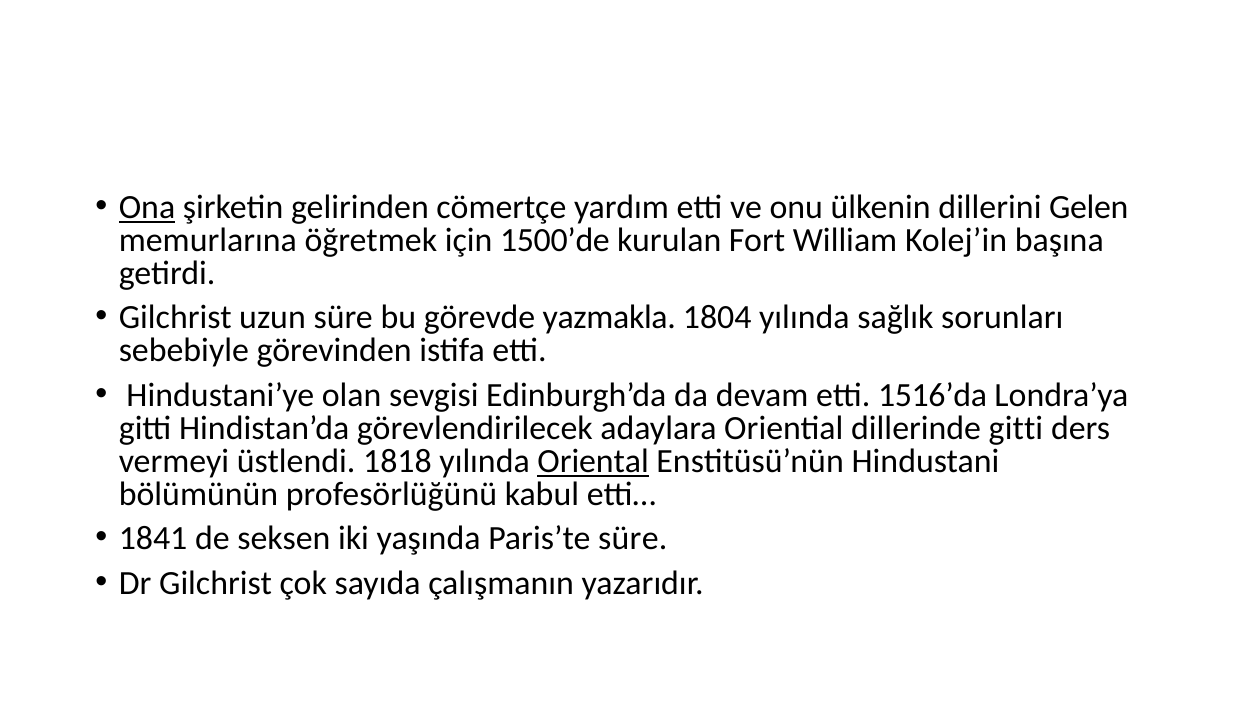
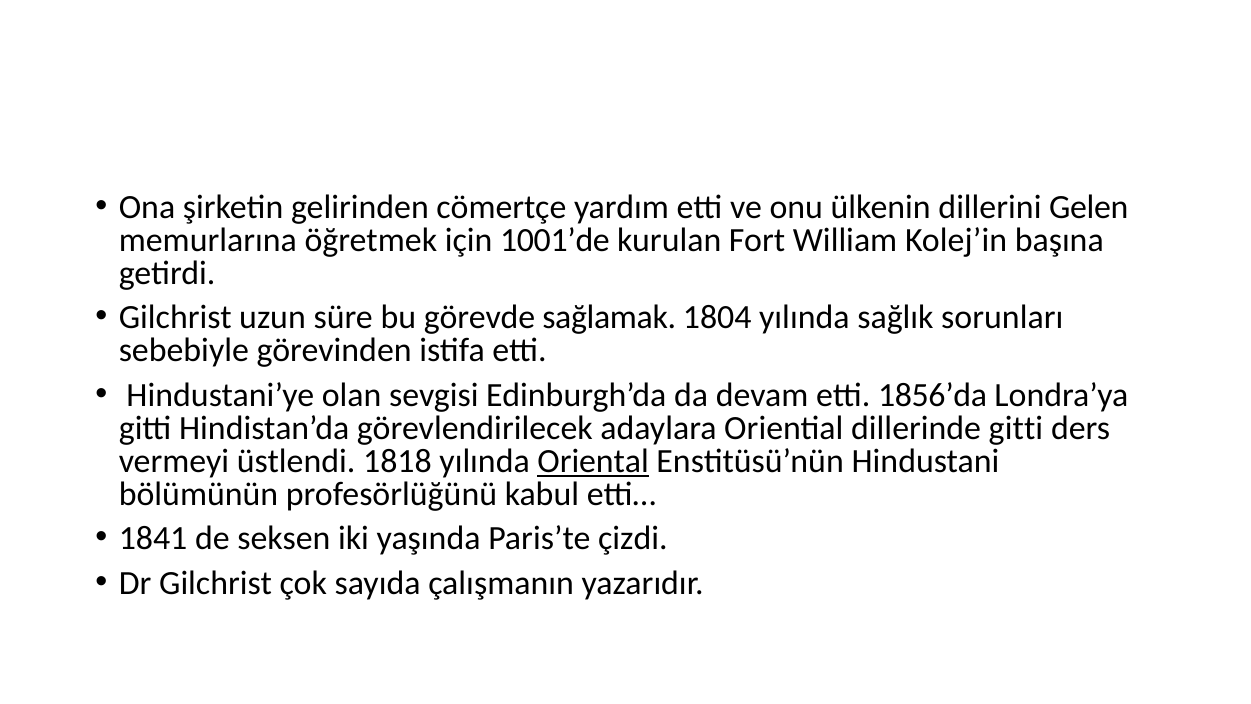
Ona underline: present -> none
1500’de: 1500’de -> 1001’de
yazmakla: yazmakla -> sağlamak
1516’da: 1516’da -> 1856’da
Paris’te süre: süre -> çizdi
